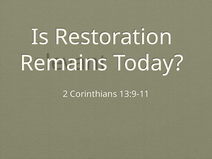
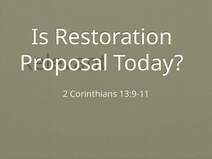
Remains: Remains -> Proposal
